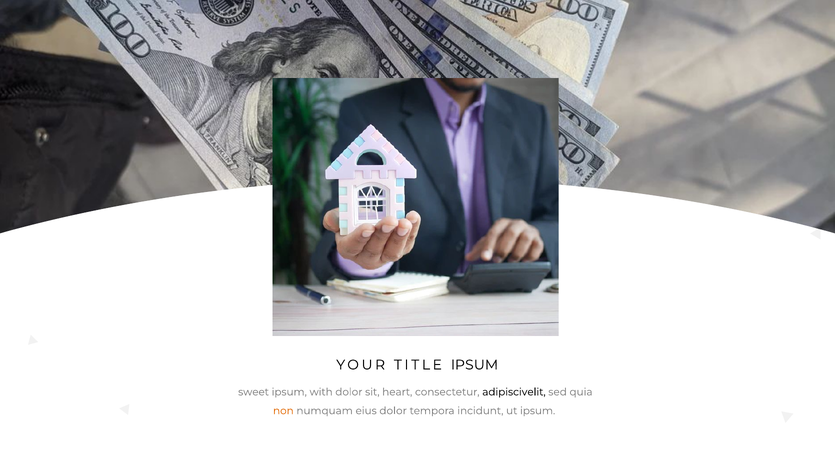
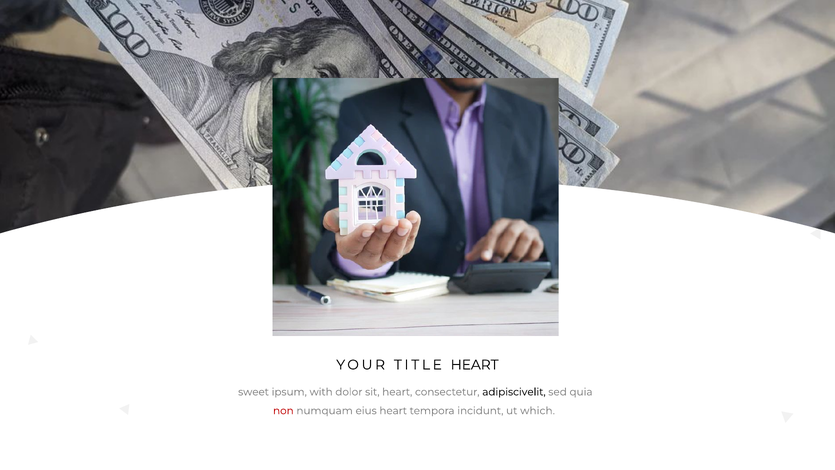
TITLE IPSUM: IPSUM -> HEART
non colour: orange -> red
eius dolor: dolor -> heart
ut ipsum: ipsum -> which
